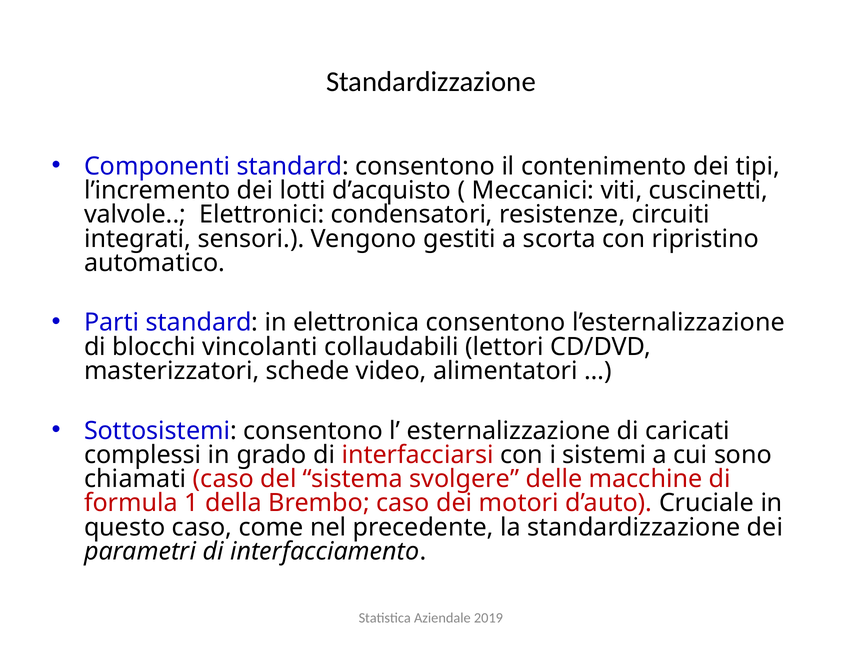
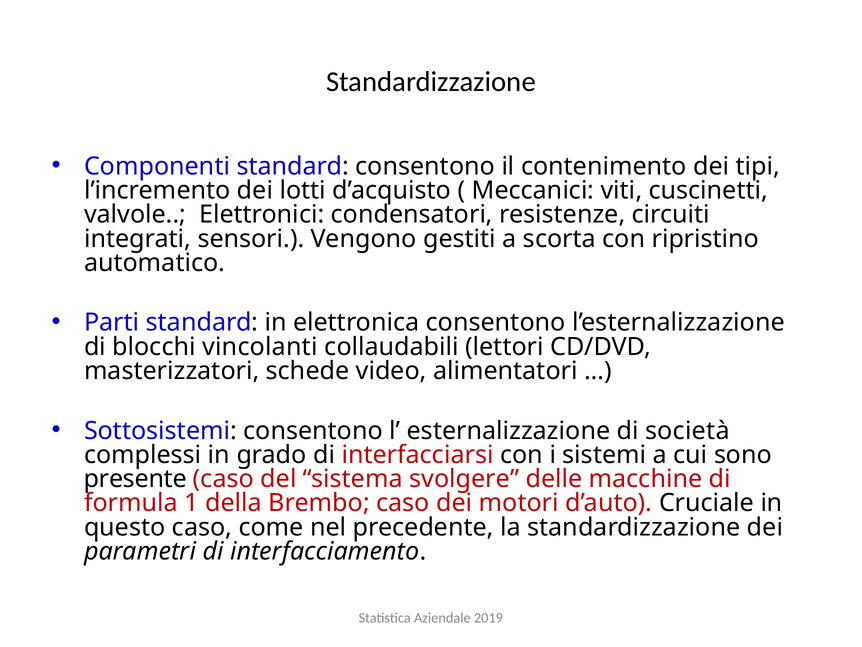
caricati: caricati -> società
chiamati: chiamati -> presente
